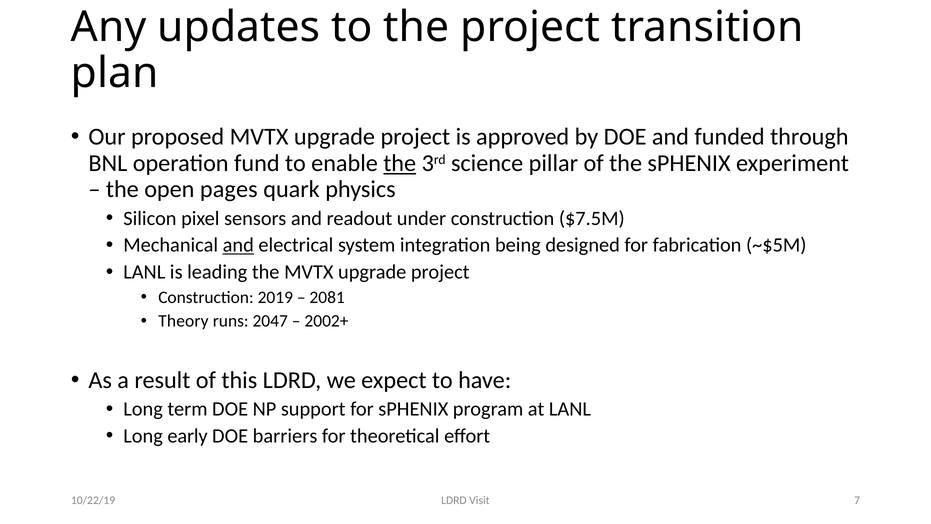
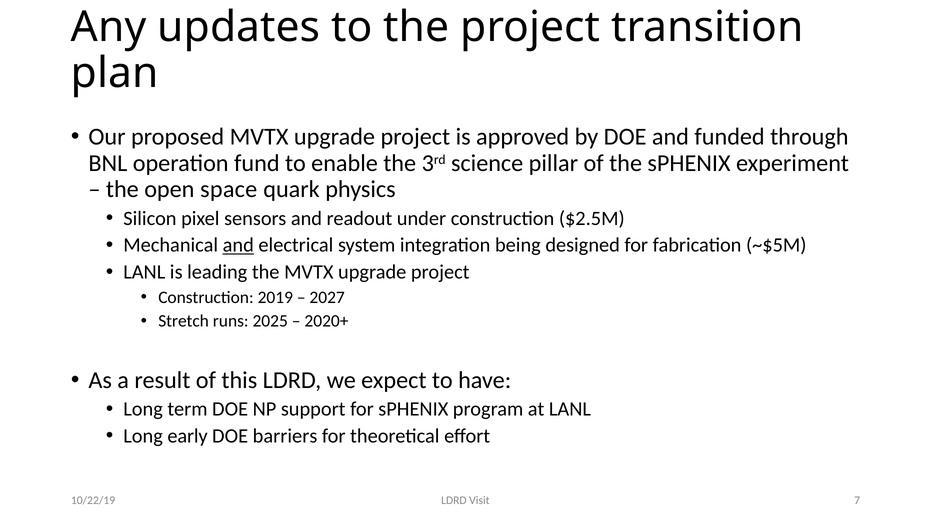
the at (400, 163) underline: present -> none
pages: pages -> space
$7.5M: $7.5M -> $2.5M
2081: 2081 -> 2027
Theory: Theory -> Stretch
2047: 2047 -> 2025
2002+: 2002+ -> 2020+
